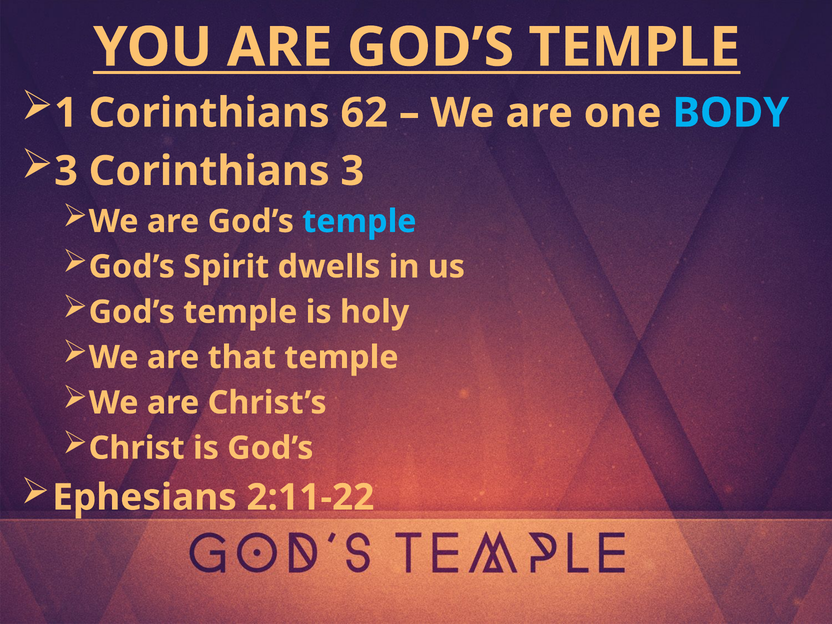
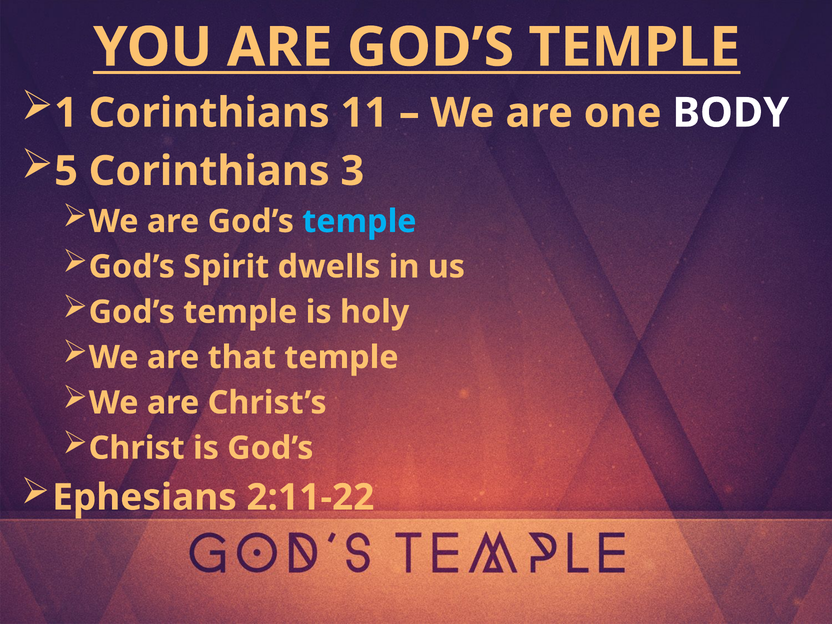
62: 62 -> 11
BODY colour: light blue -> white
3 at (66, 171): 3 -> 5
